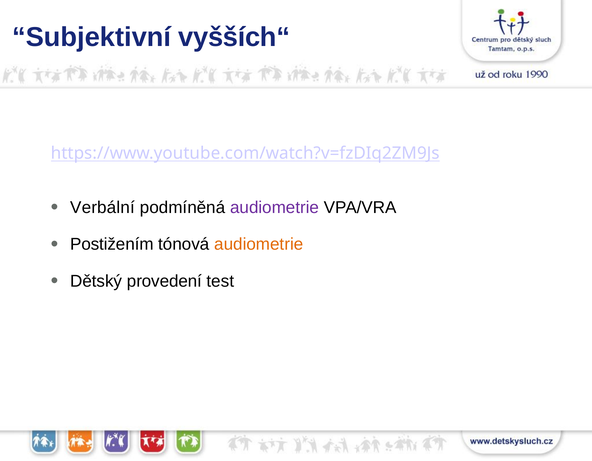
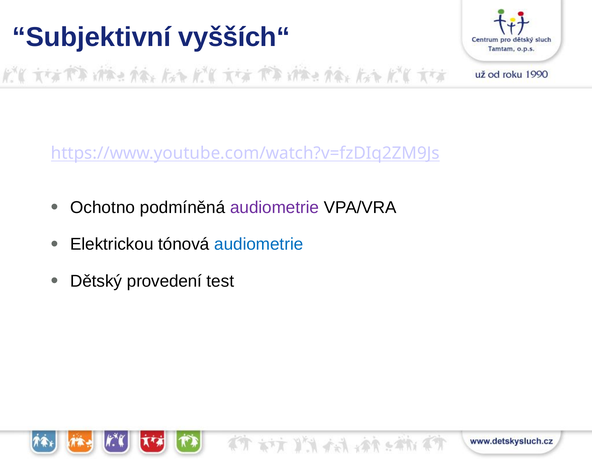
Verbální: Verbální -> Ochotno
Postižením: Postižením -> Elektrickou
audiometrie at (259, 244) colour: orange -> blue
